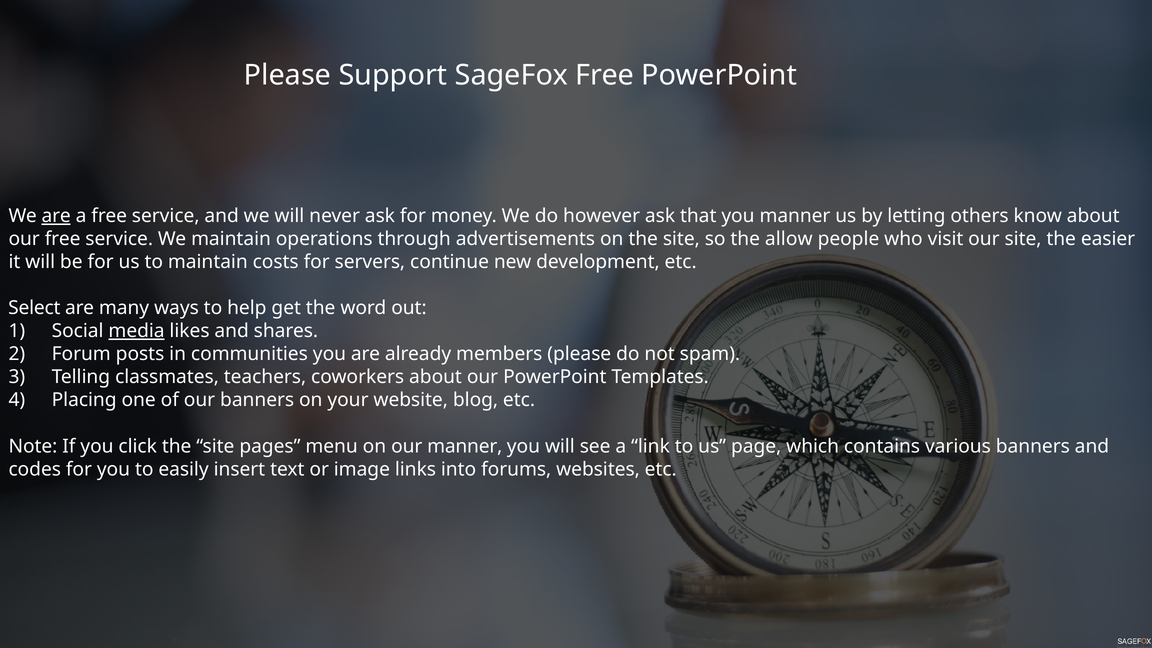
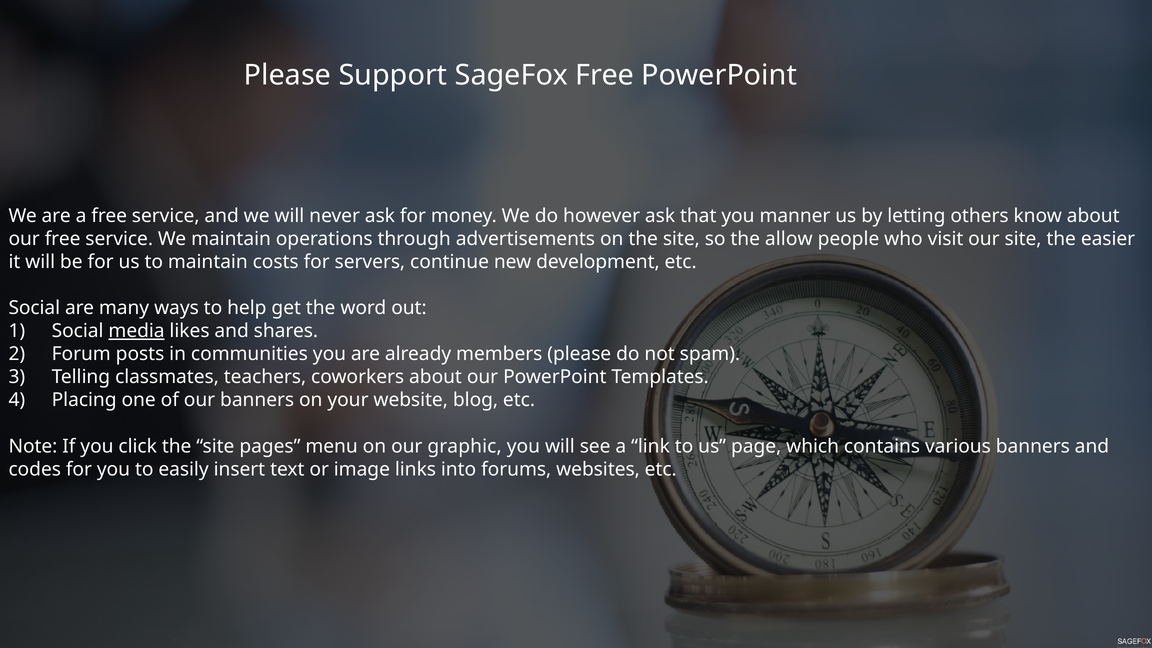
are at (56, 216) underline: present -> none
Select at (34, 308): Select -> Social
our manner: manner -> graphic
